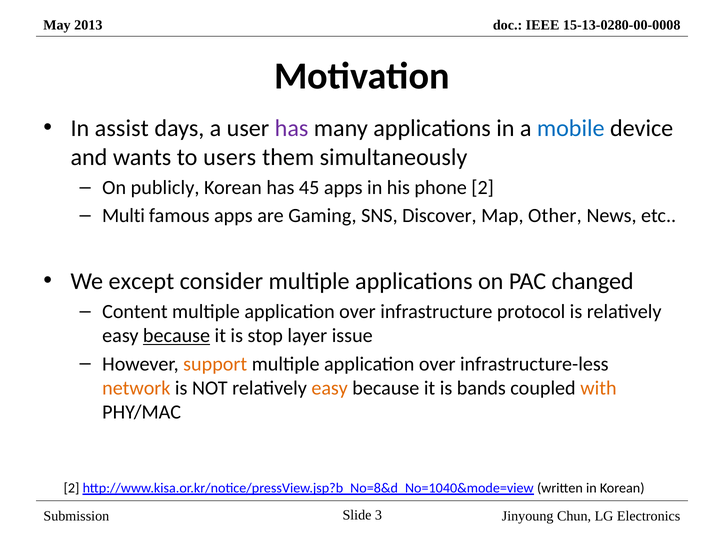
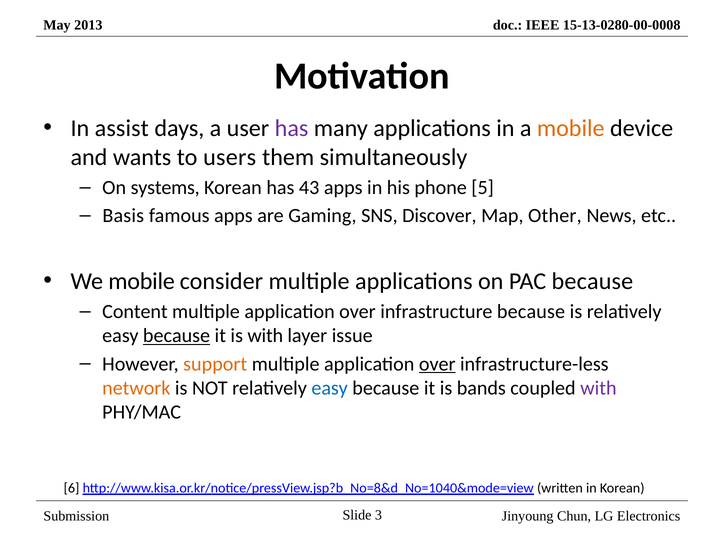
mobile at (571, 128) colour: blue -> orange
publicly: publicly -> systems
45: 45 -> 43
phone 2: 2 -> 5
Multi: Multi -> Basis
We except: except -> mobile
PAC changed: changed -> because
infrastructure protocol: protocol -> because
is stop: stop -> with
over at (437, 364) underline: none -> present
easy at (330, 388) colour: orange -> blue
with at (598, 388) colour: orange -> purple
2 at (72, 488): 2 -> 6
